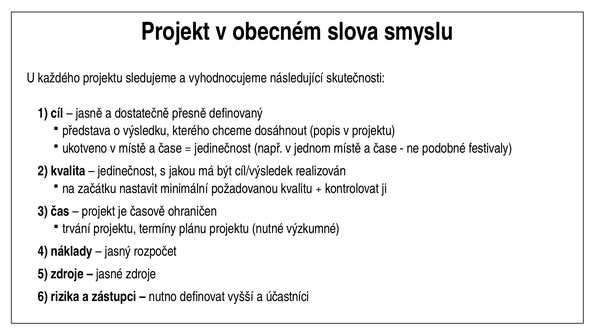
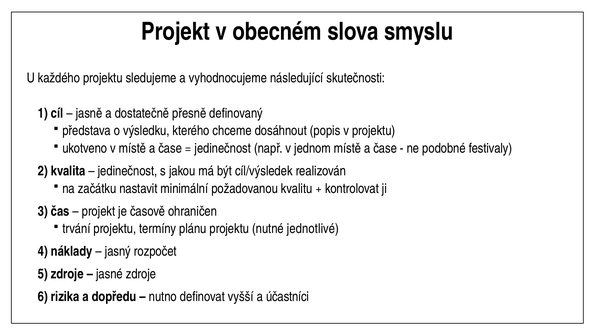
výzkumné: výzkumné -> jednotlivé
zástupci: zástupci -> dopředu
